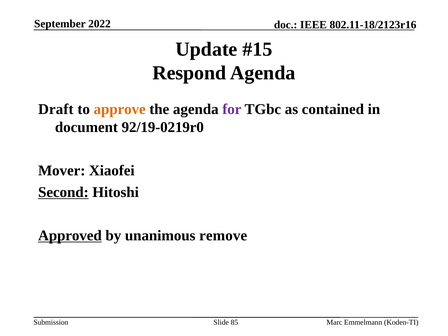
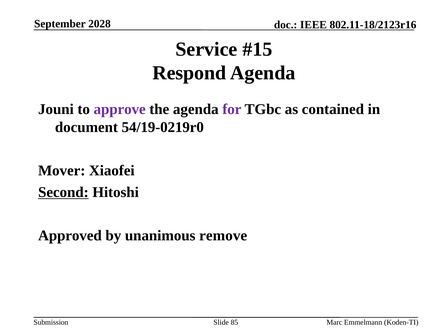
2022: 2022 -> 2028
Update: Update -> Service
Draft: Draft -> Jouni
approve colour: orange -> purple
92/19-0219r0: 92/19-0219r0 -> 54/19-0219r0
Approved underline: present -> none
